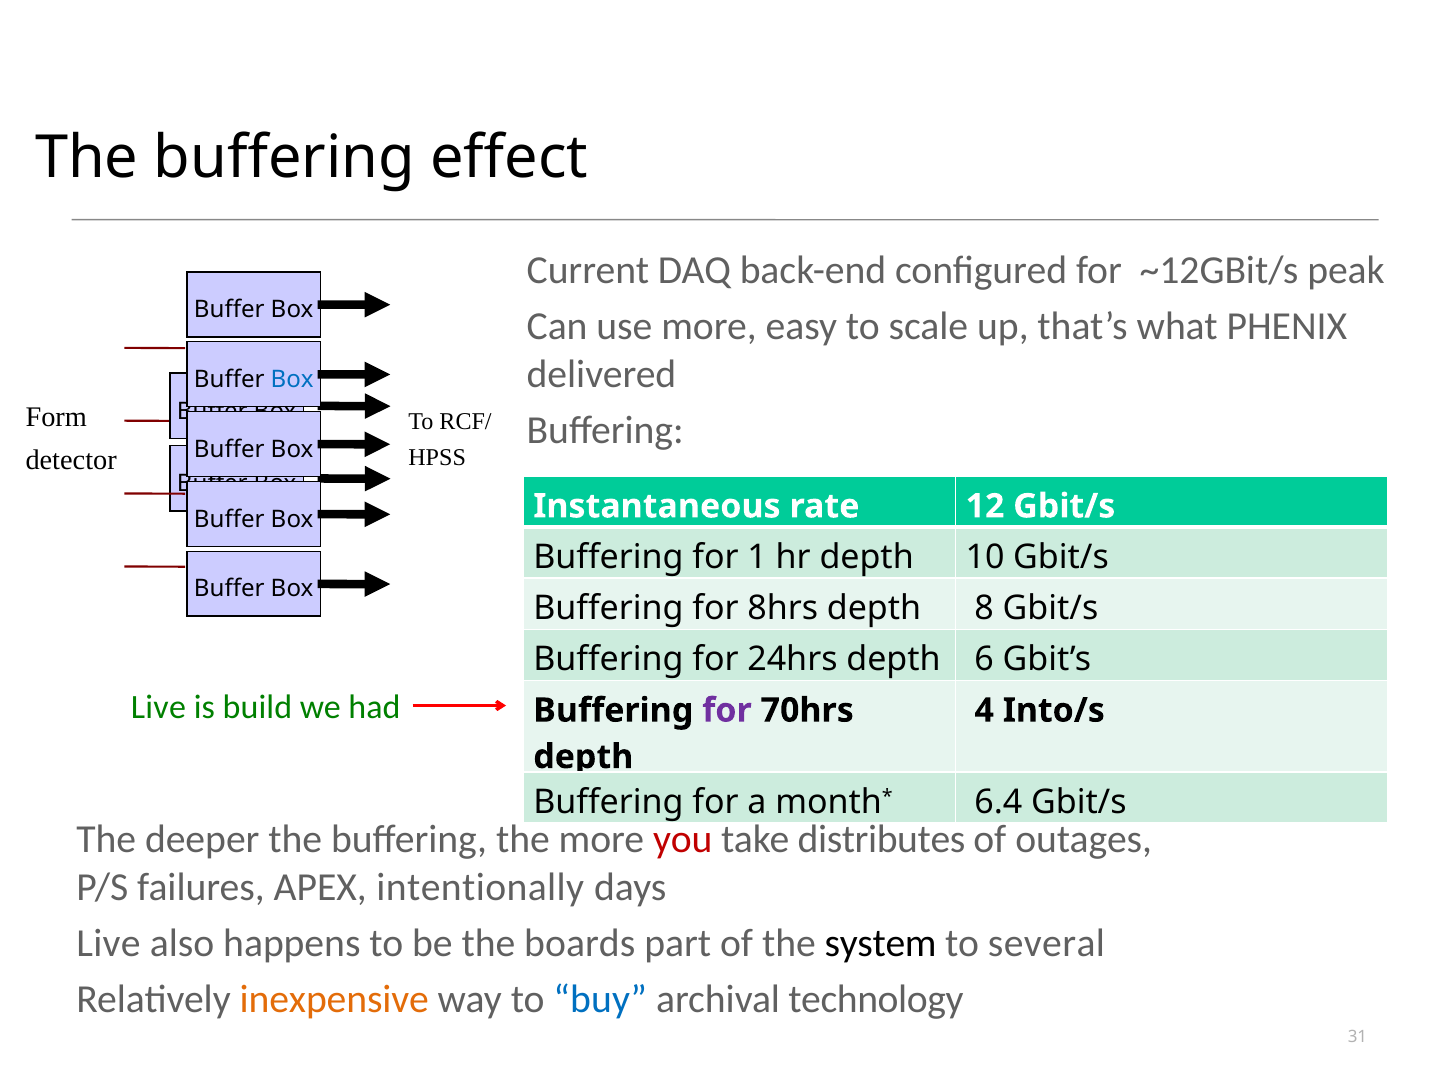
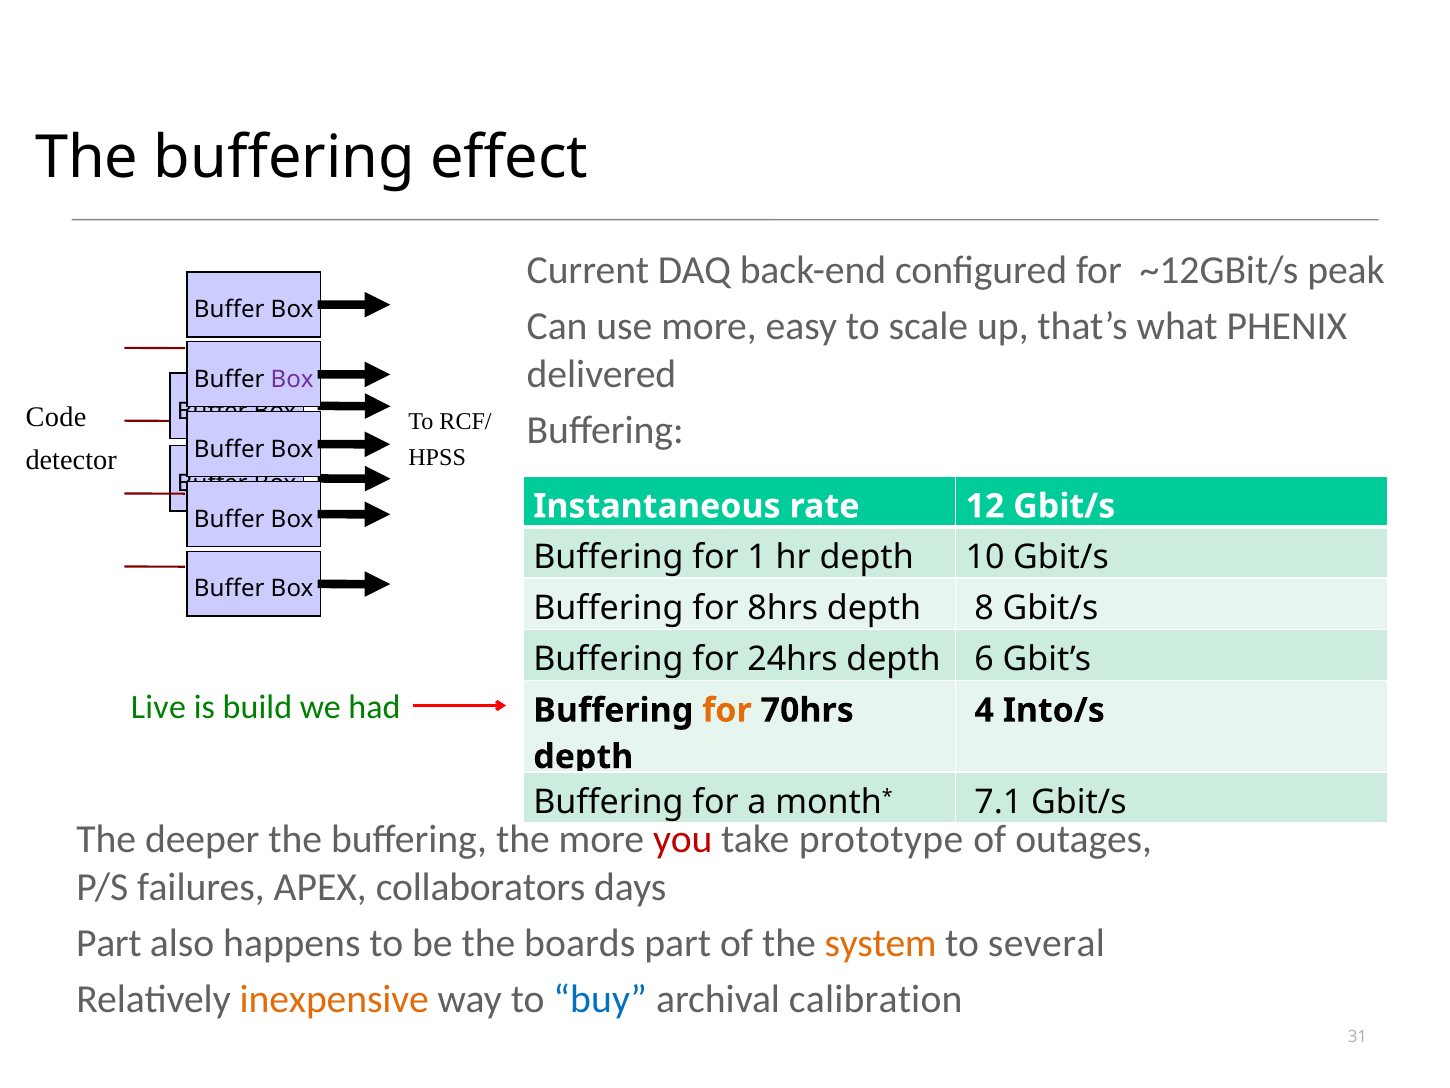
Box at (292, 379) colour: blue -> purple
Form: Form -> Code
for at (727, 710) colour: purple -> orange
6.4: 6.4 -> 7.1
distributes: distributes -> prototype
intentionally: intentionally -> collaborators
Live at (109, 943): Live -> Part
system colour: black -> orange
technology: technology -> calibration
